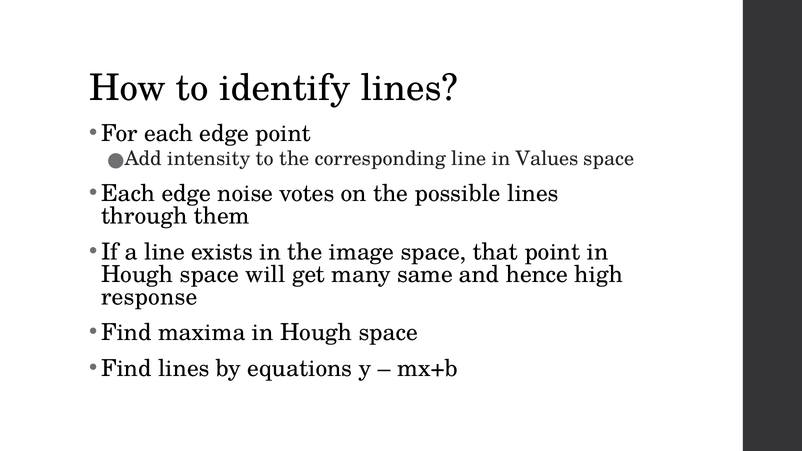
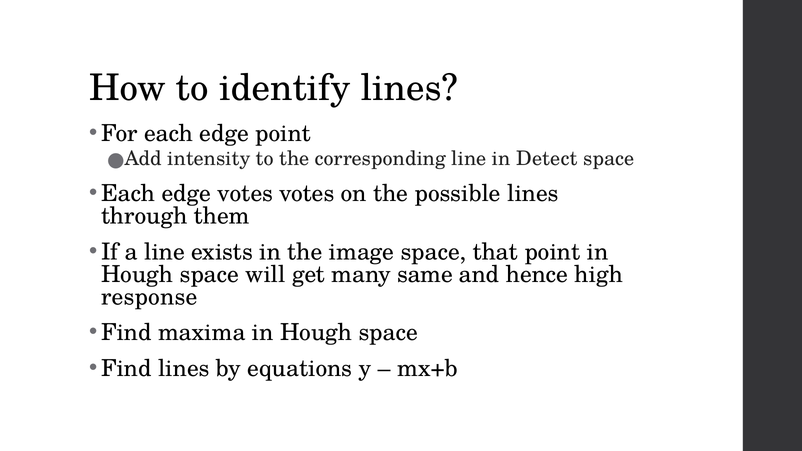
Values: Values -> Detect
edge noise: noise -> votes
